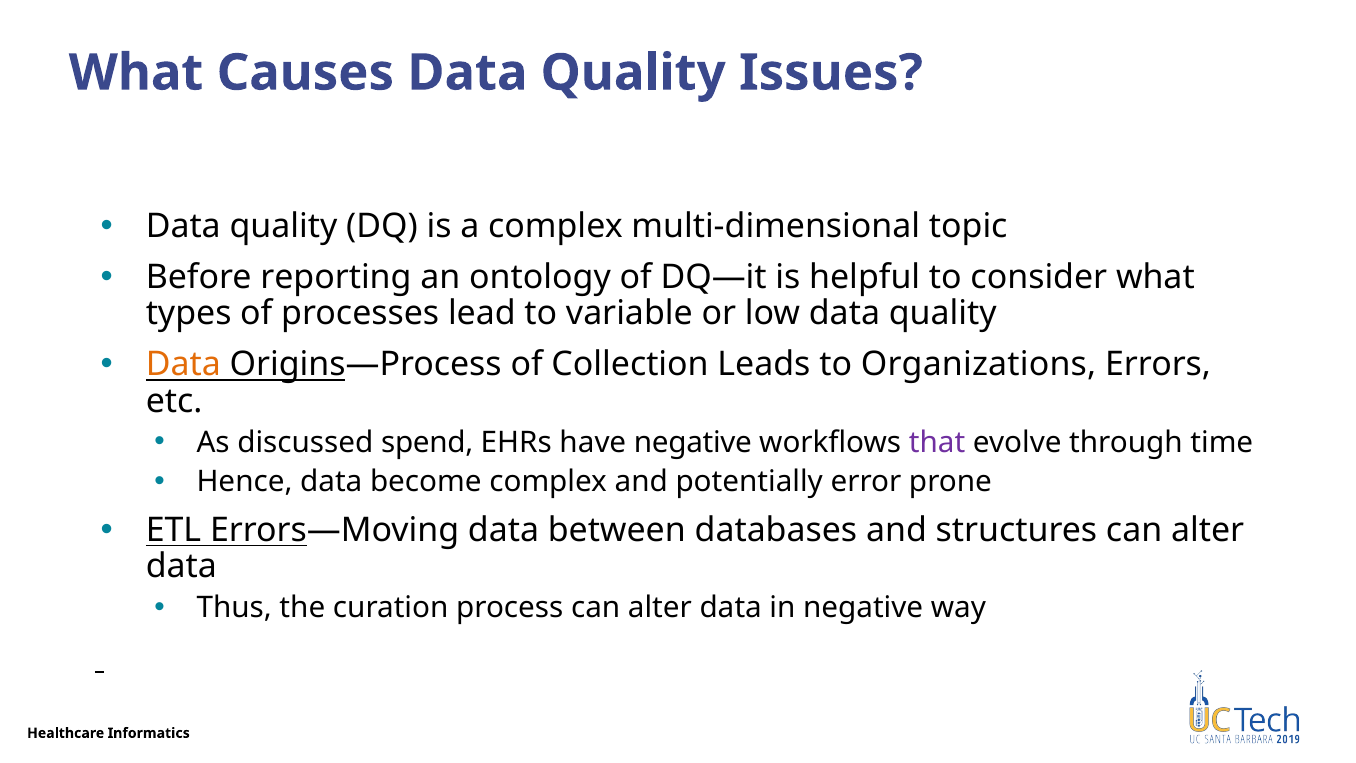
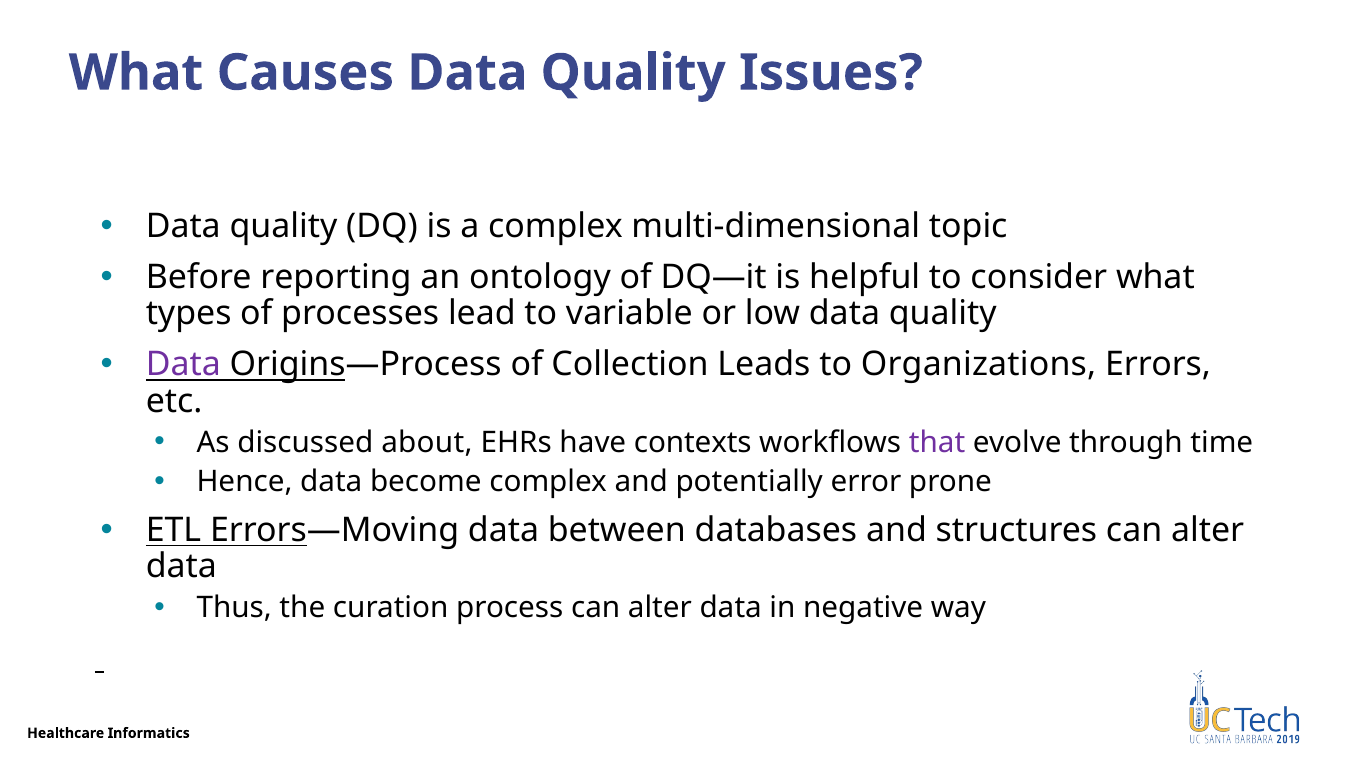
Data at (183, 364) colour: orange -> purple
spend: spend -> about
have negative: negative -> contexts
